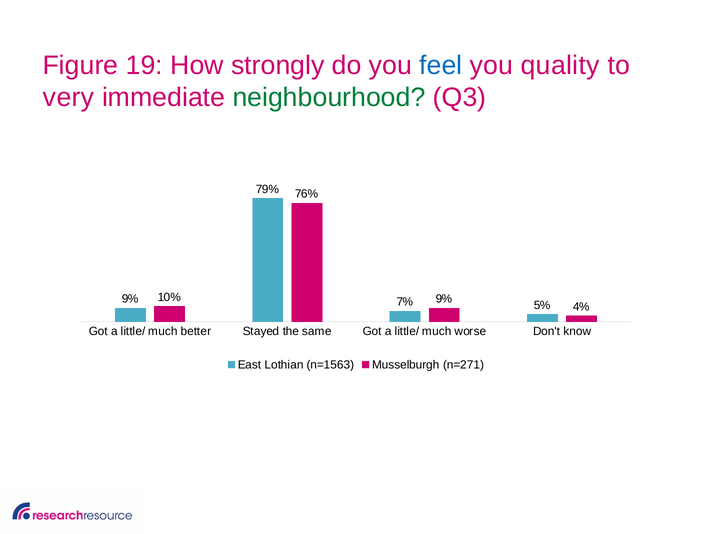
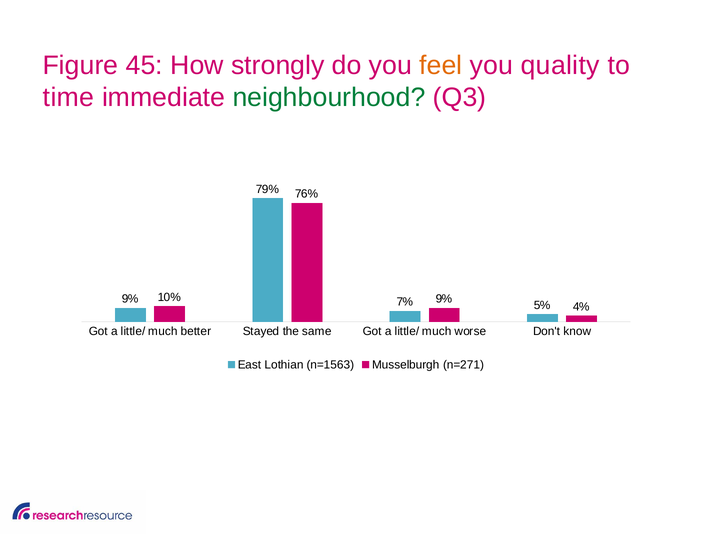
19: 19 -> 45
feel colour: blue -> orange
very: very -> time
